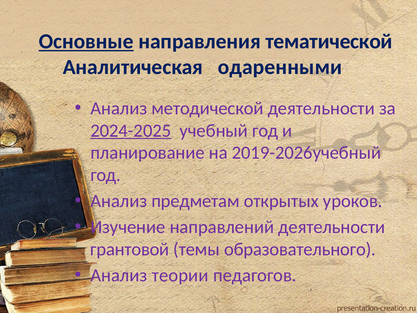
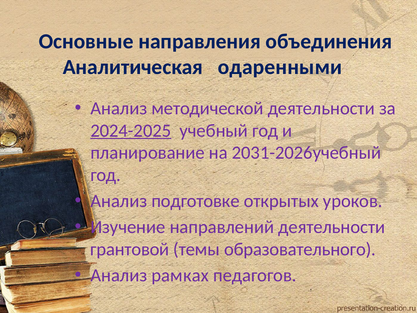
Основные underline: present -> none
тематической: тематической -> объединения
2019-2026учебный: 2019-2026учебный -> 2031-2026учебный
предметам: предметам -> подготовке
теории: теории -> рамках
